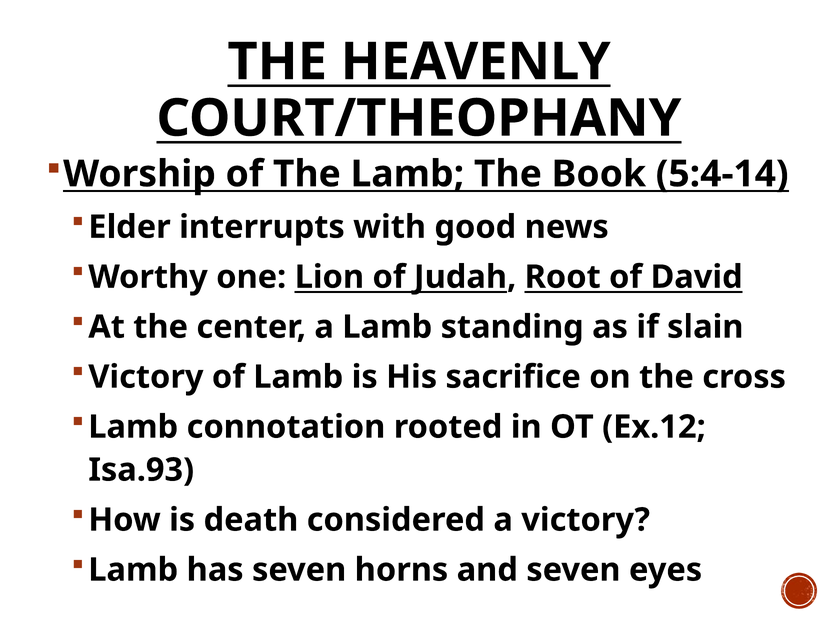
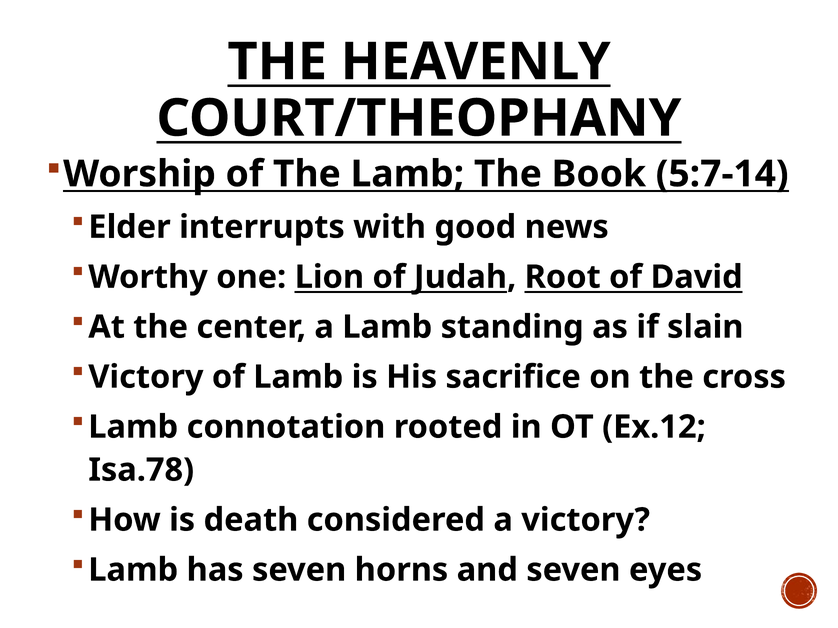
5:4-14: 5:4-14 -> 5:7-14
Isa.93: Isa.93 -> Isa.78
